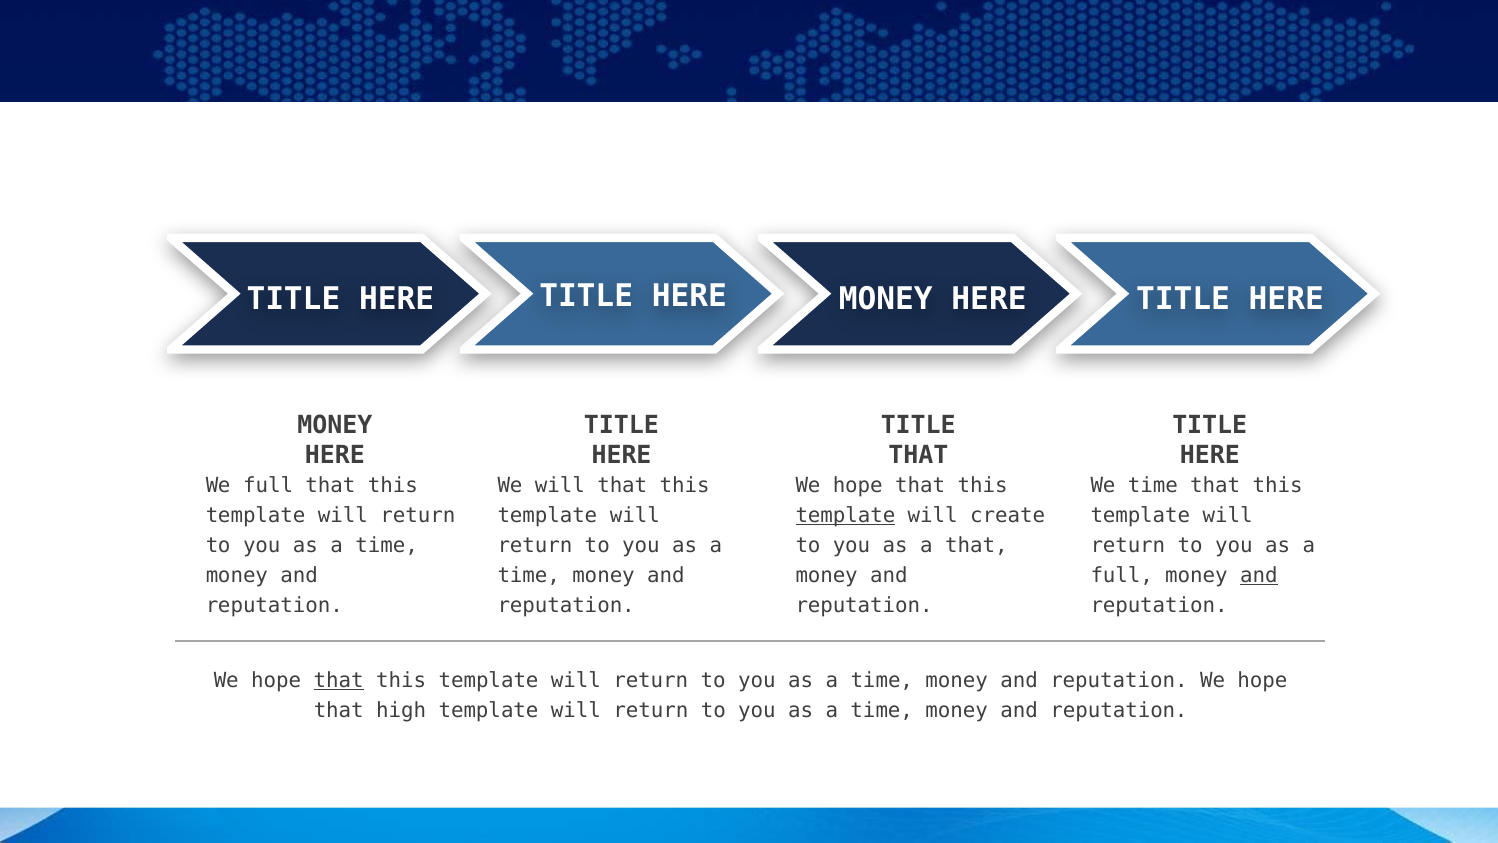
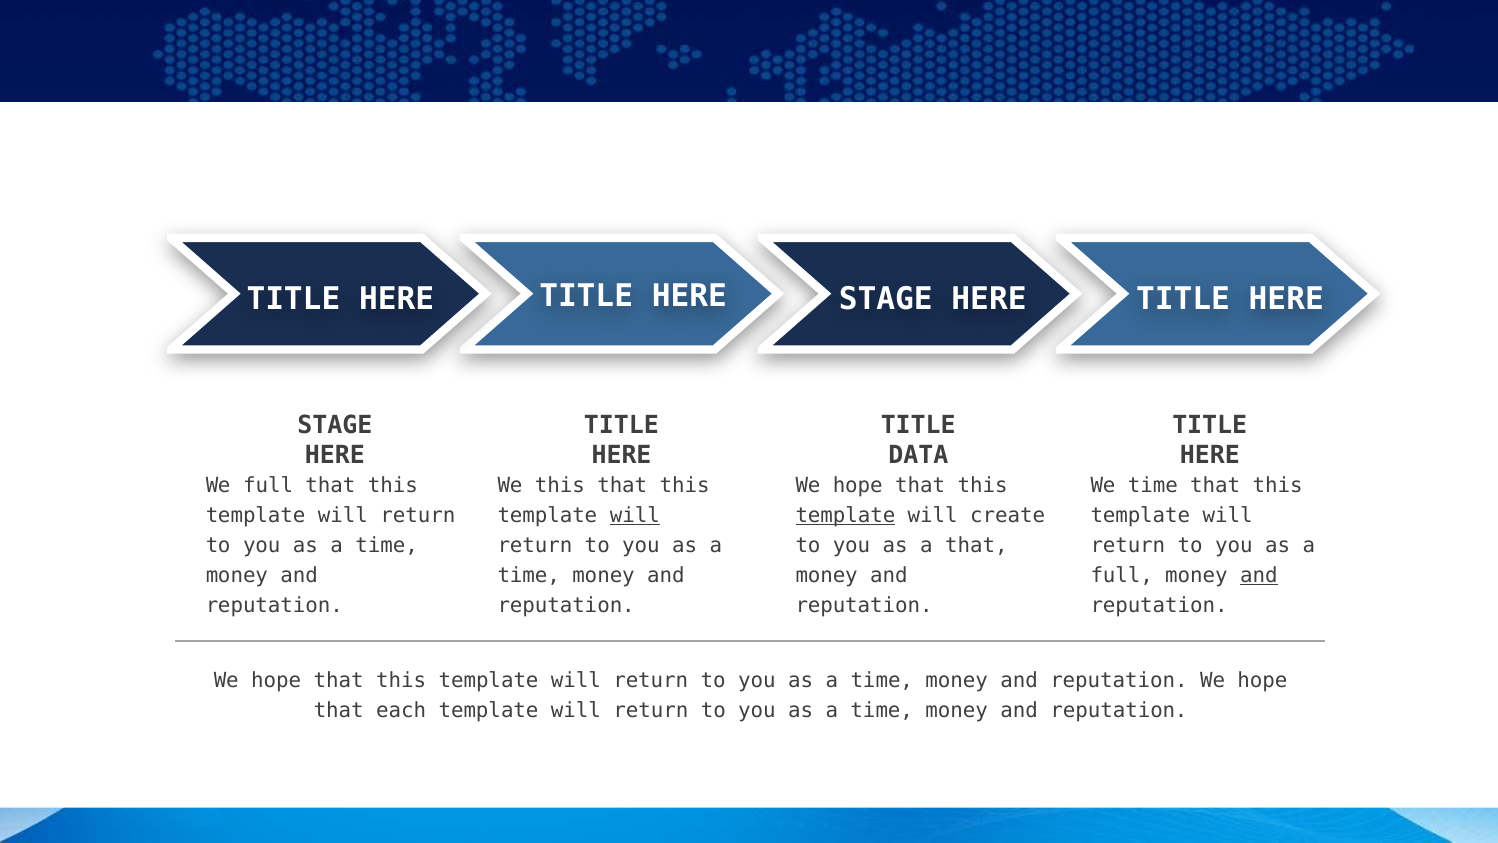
MONEY at (886, 299): MONEY -> STAGE
MONEY at (335, 425): MONEY -> STAGE
THAT at (918, 455): THAT -> DATA
We will: will -> this
will at (635, 516) underline: none -> present
that at (339, 680) underline: present -> none
high: high -> each
